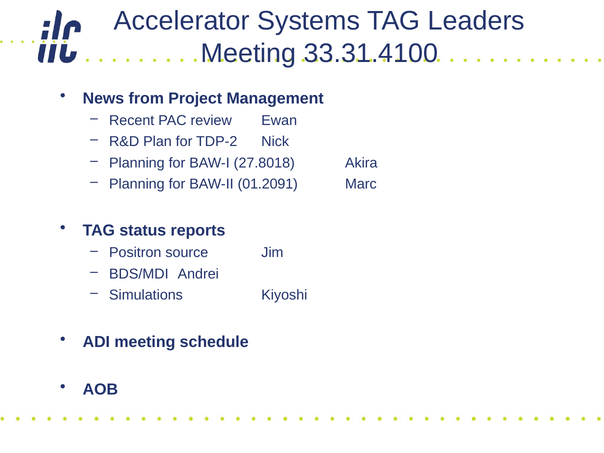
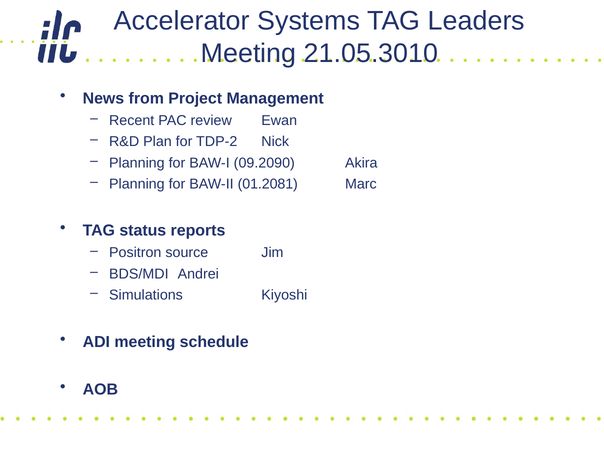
33.31.4100: 33.31.4100 -> 21.05.3010
27.8018: 27.8018 -> 09.2090
01.2091: 01.2091 -> 01.2081
